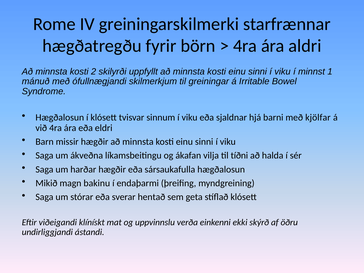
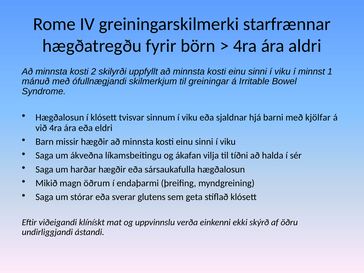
bakinu: bakinu -> öðrum
hentað: hentað -> glutens
